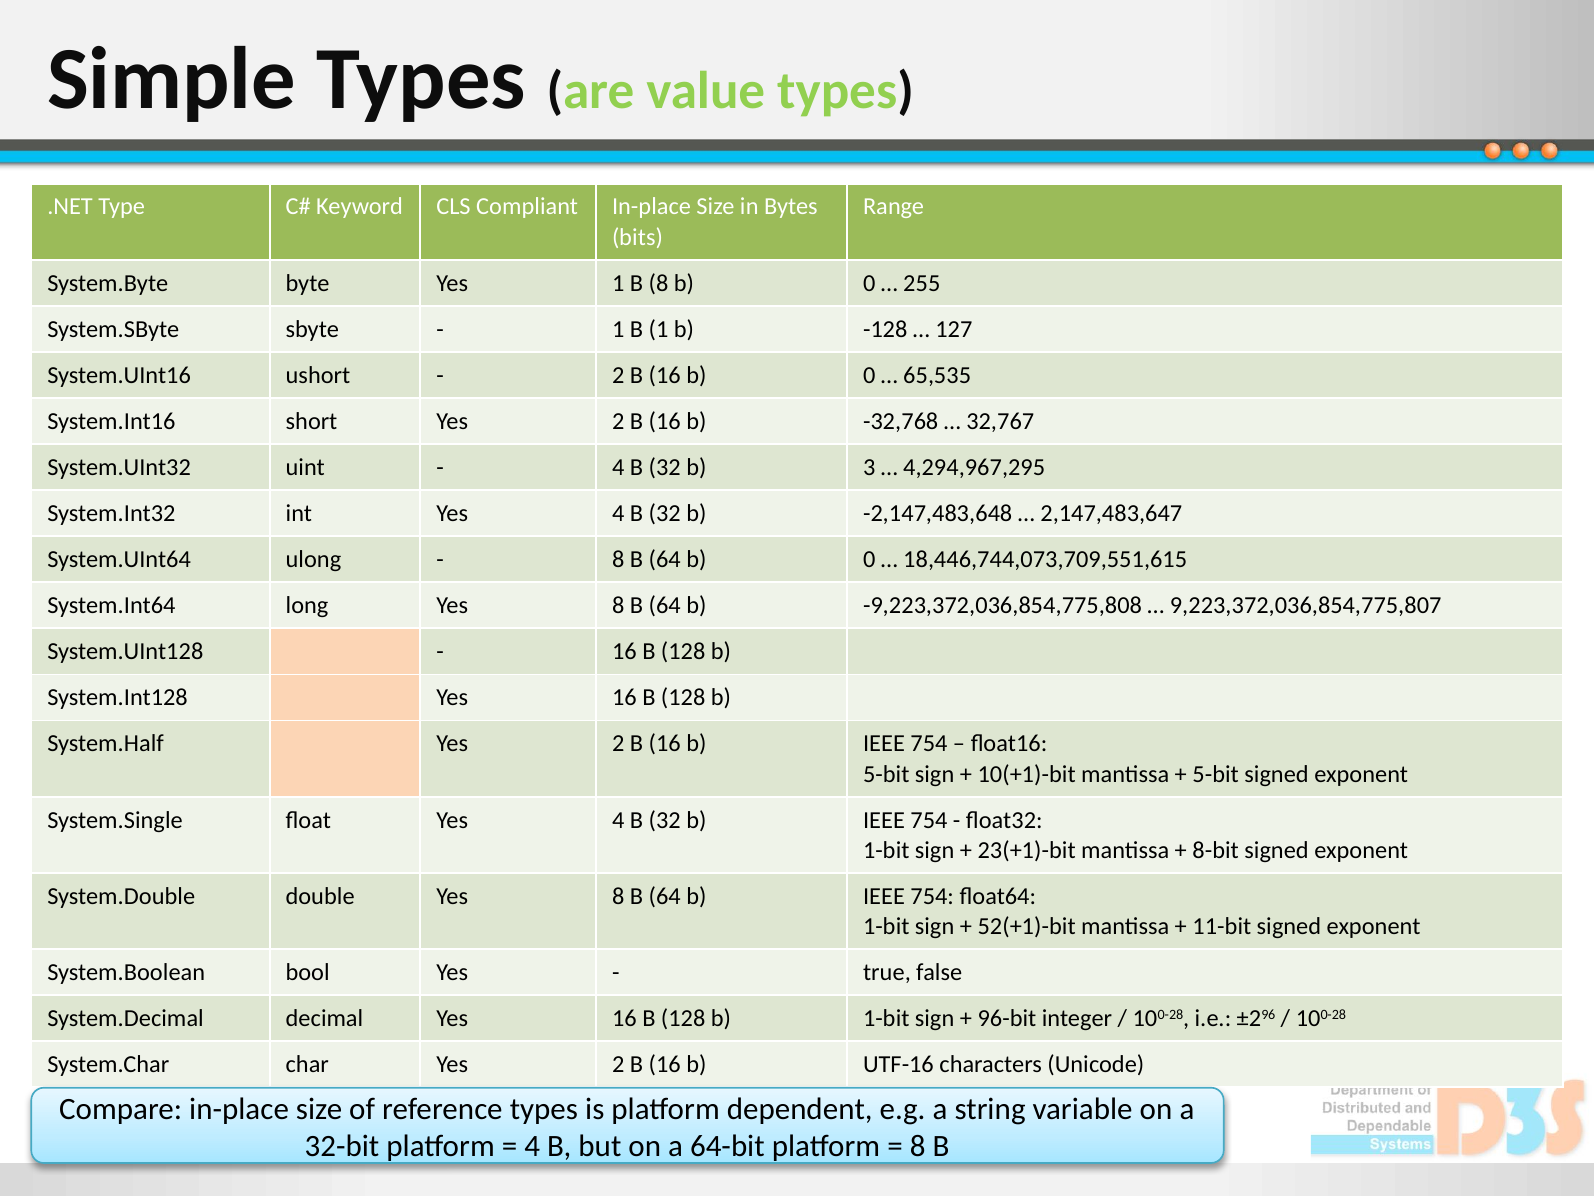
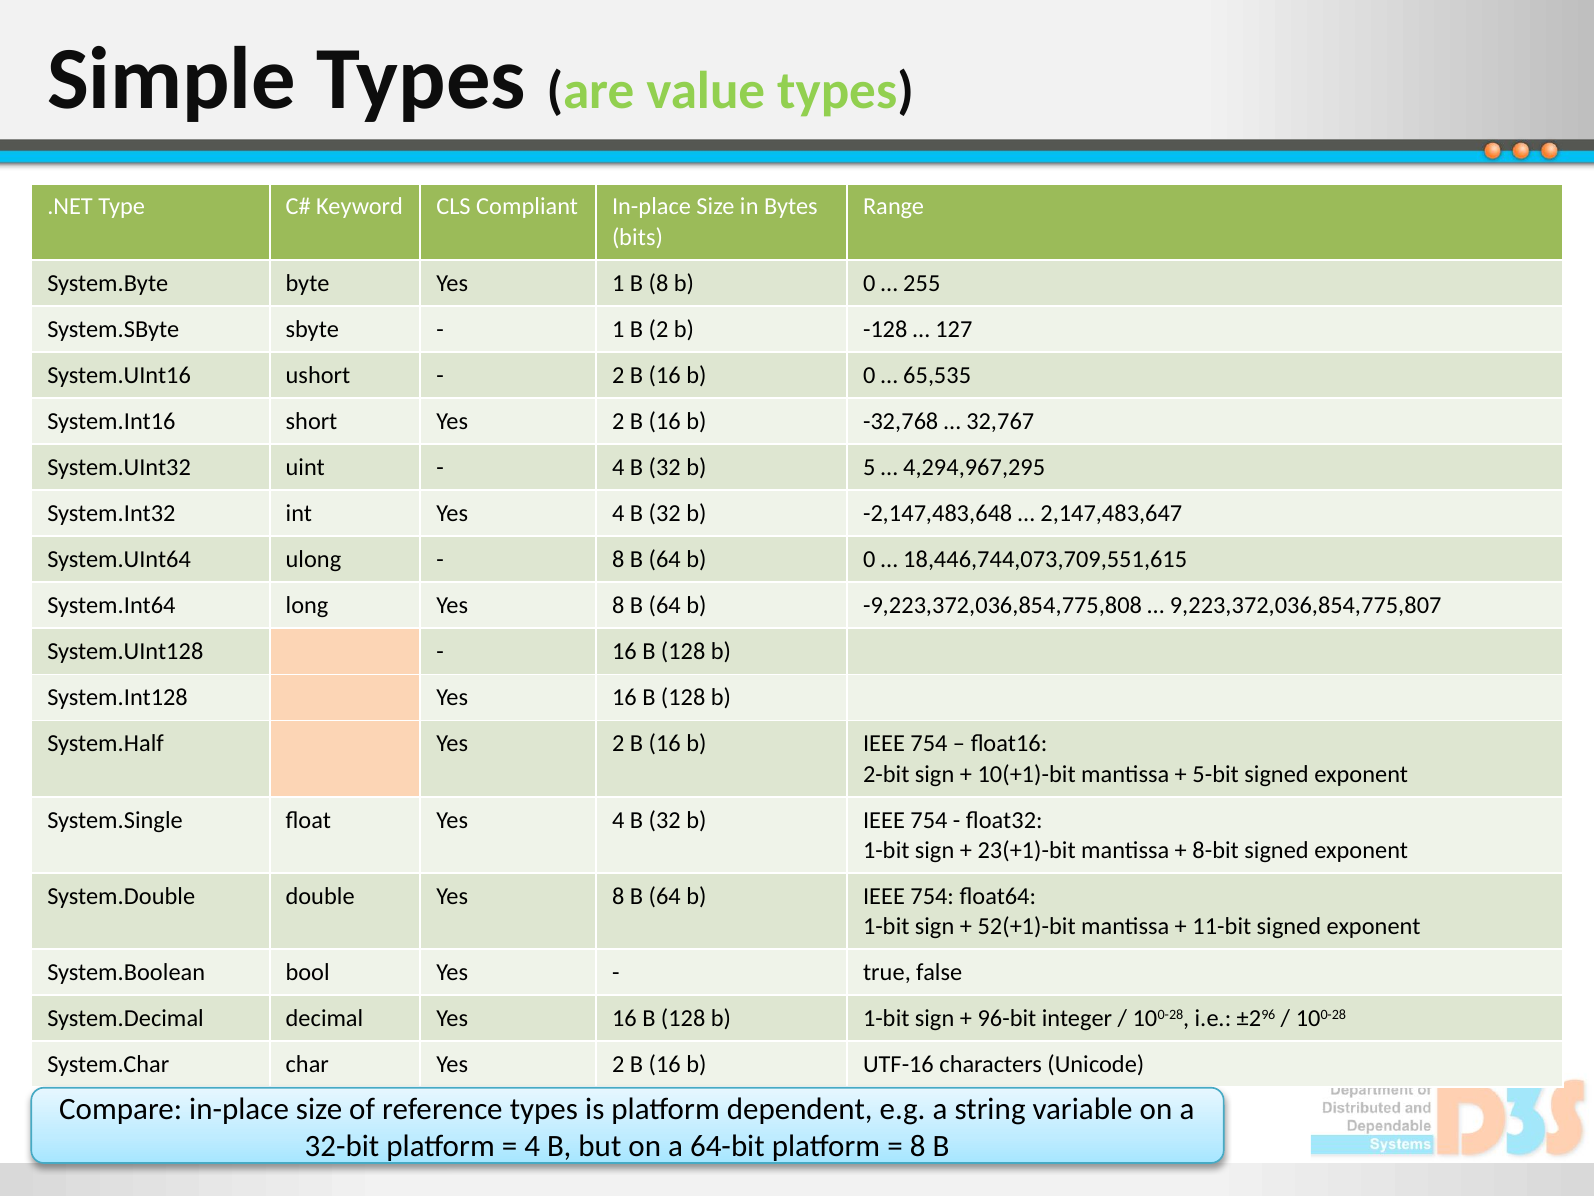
B 1: 1 -> 2
3: 3 -> 5
5-bit at (886, 774): 5-bit -> 2-bit
